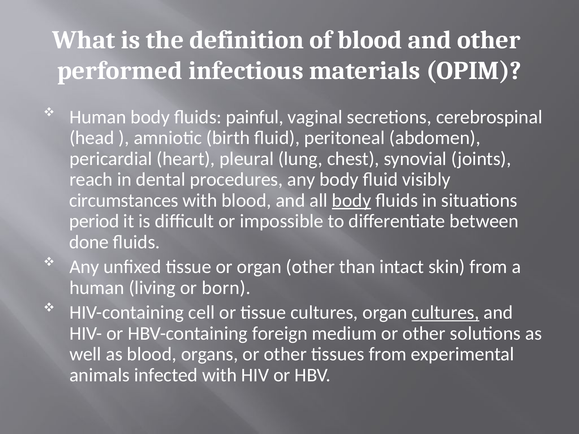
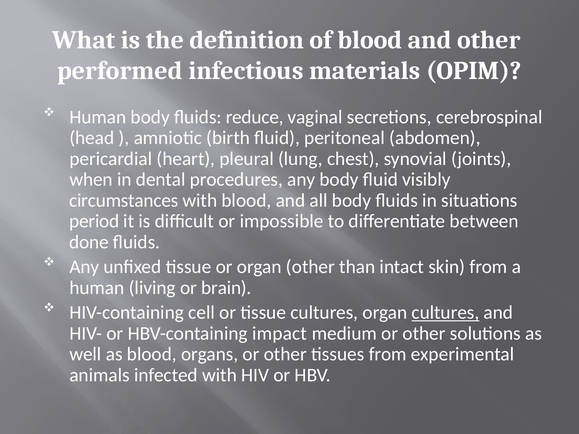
painful: painful -> reduce
reach: reach -> when
body at (352, 200) underline: present -> none
born: born -> brain
foreign: foreign -> impact
